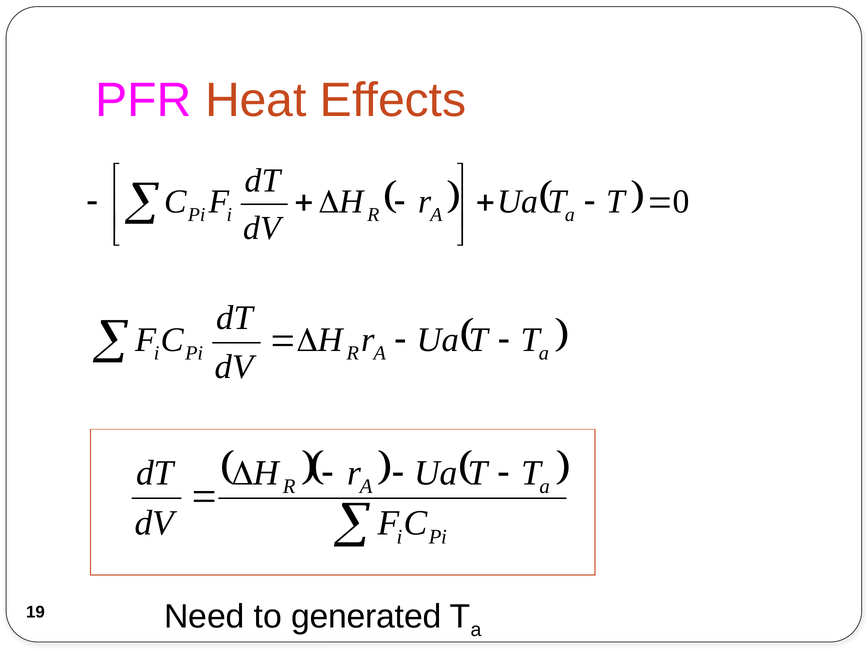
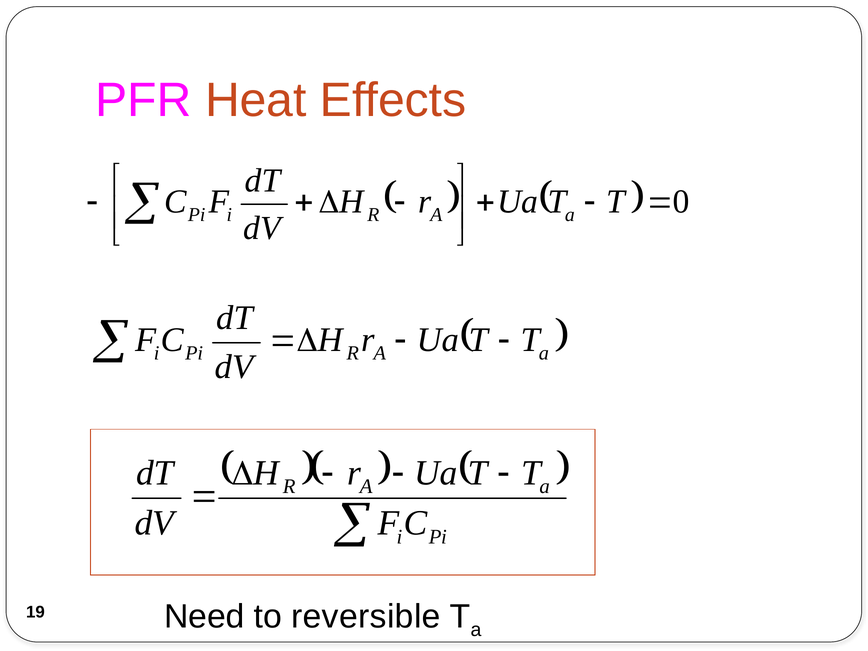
generated: generated -> reversible
